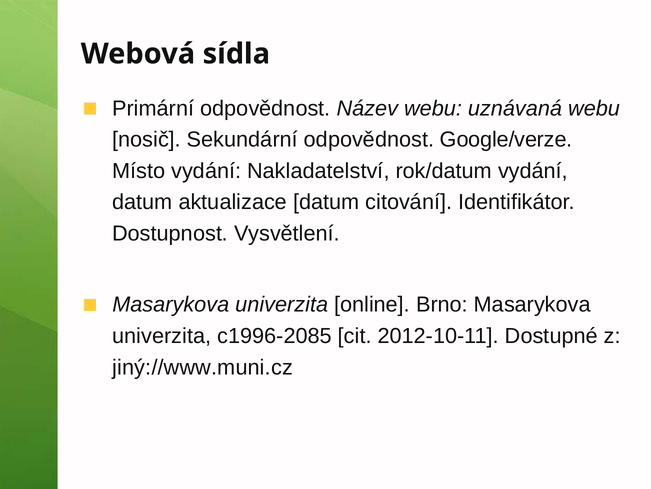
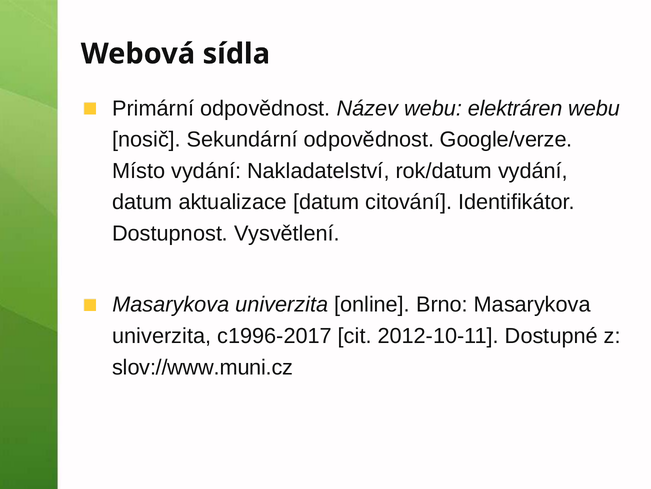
uznávaná: uznávaná -> elektráren
c1996-2085: c1996-2085 -> c1996-2017
jiný://www.muni.cz: jiný://www.muni.cz -> slov://www.muni.cz
